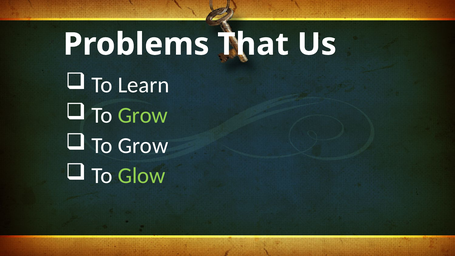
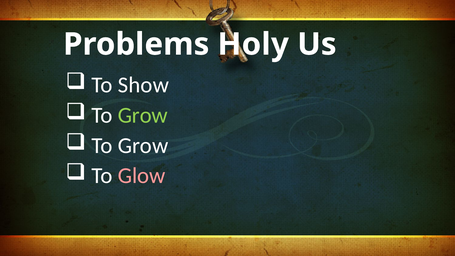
That: That -> Holy
Learn: Learn -> Show
Glow colour: light green -> pink
